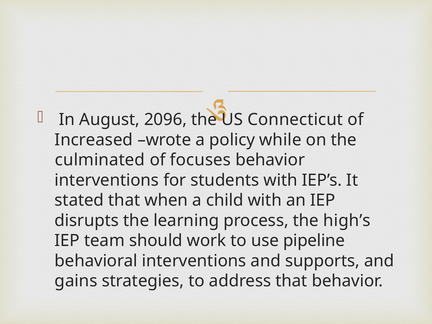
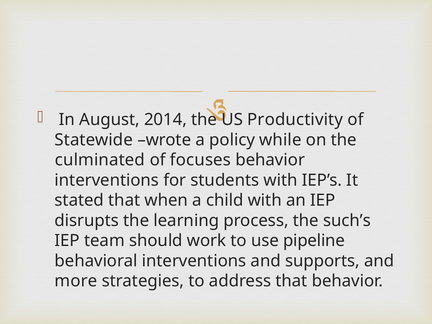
2096: 2096 -> 2014
Connecticut: Connecticut -> Productivity
Increased: Increased -> Statewide
high’s: high’s -> such’s
gains: gains -> more
